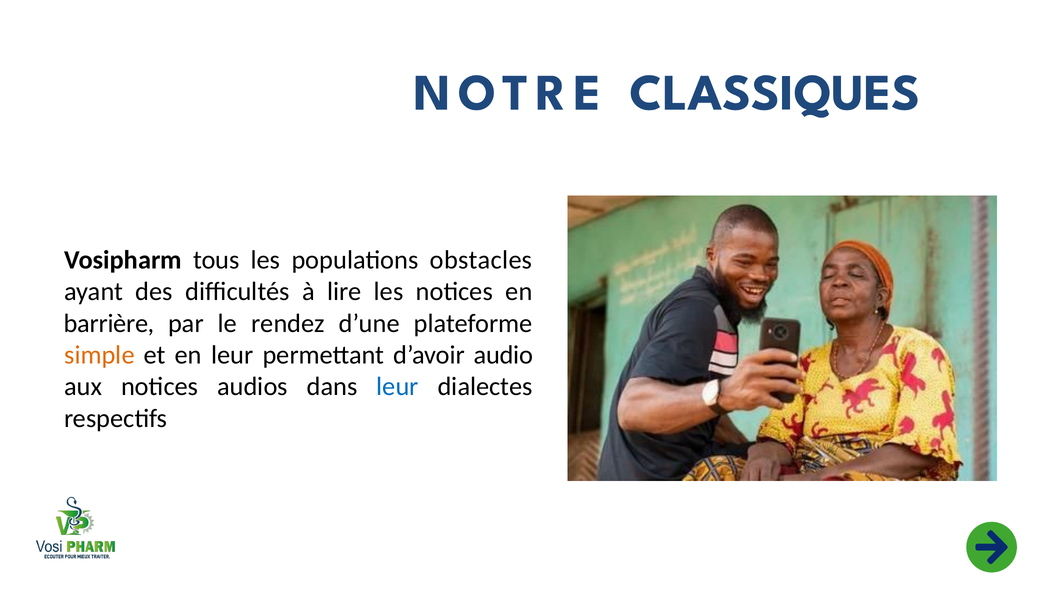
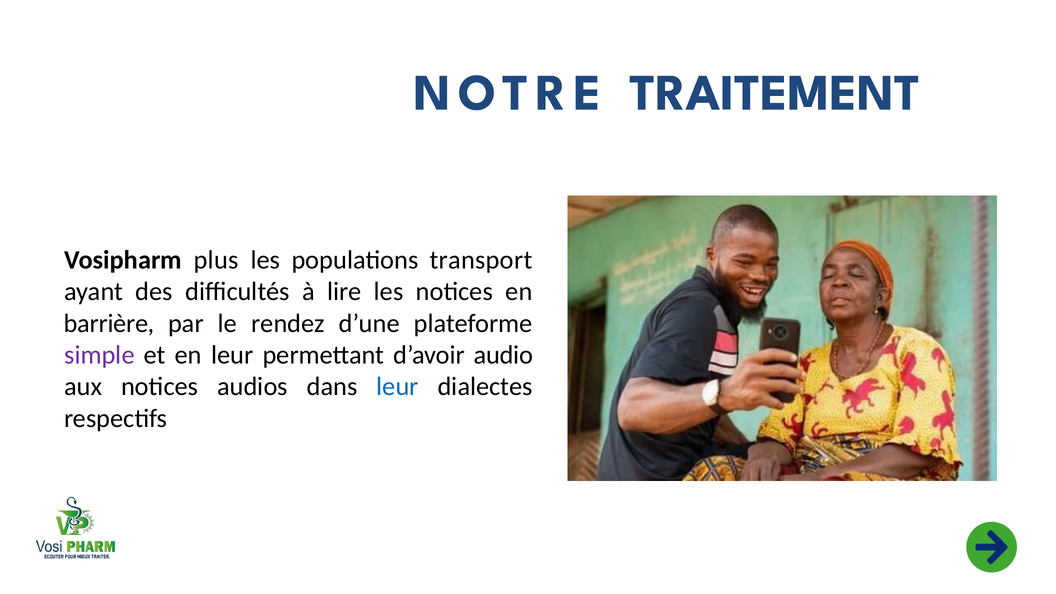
CLASSIQUES: CLASSIQUES -> TRAITEMENT
tous: tous -> plus
obstacles: obstacles -> transport
simple colour: orange -> purple
